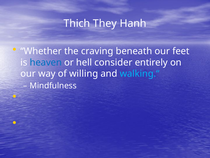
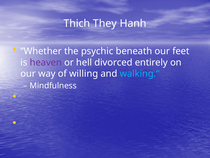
craving: craving -> psychic
heaven colour: blue -> purple
consider: consider -> divorced
